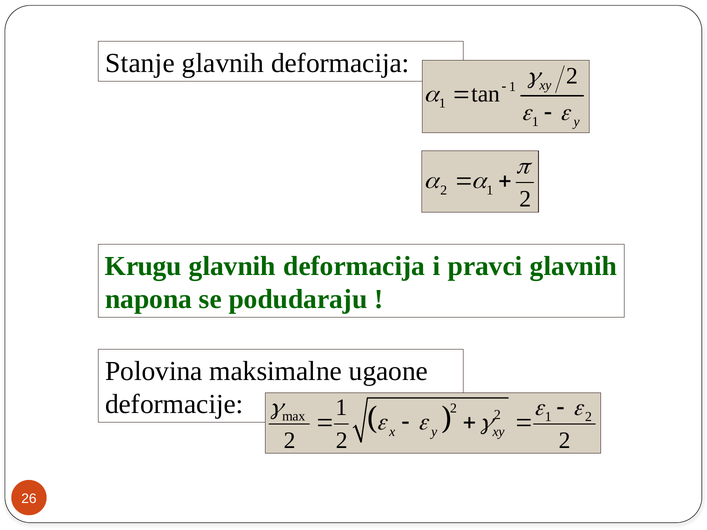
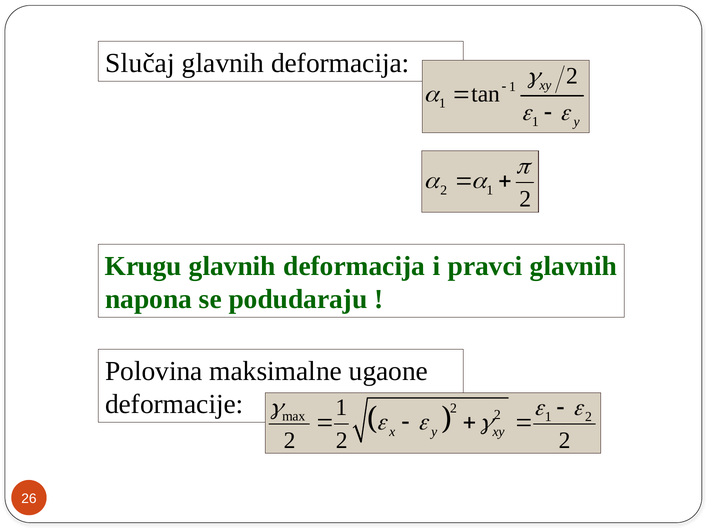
Stanje: Stanje -> Slučaj
